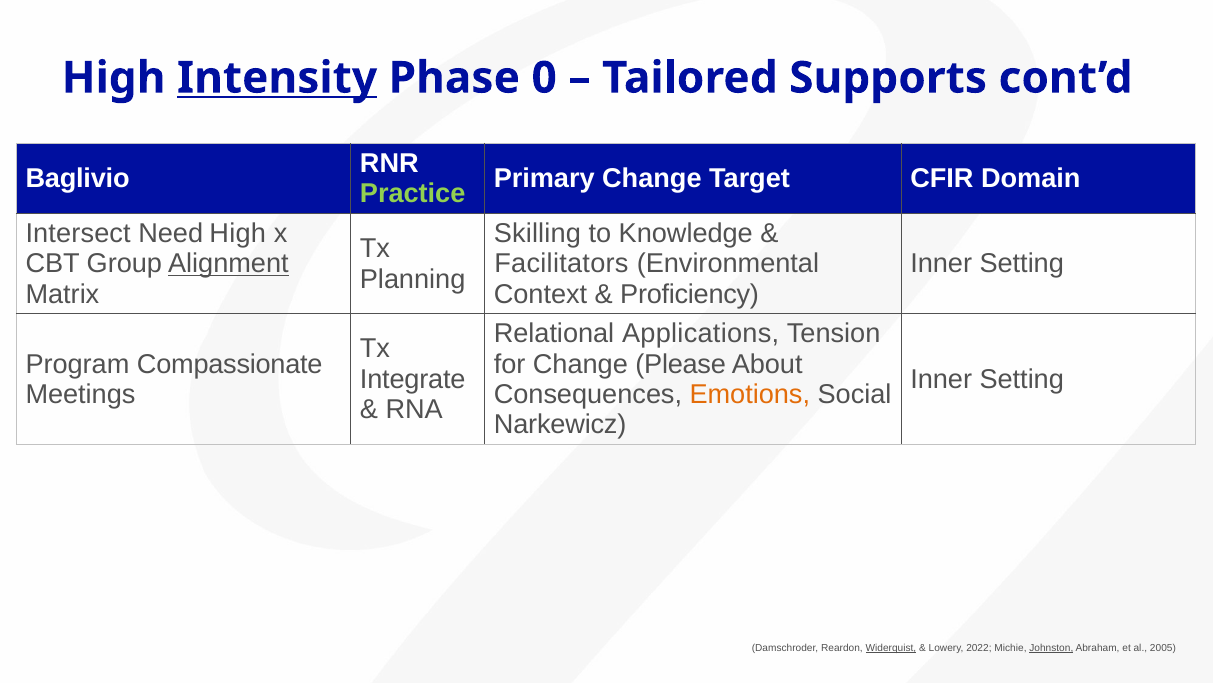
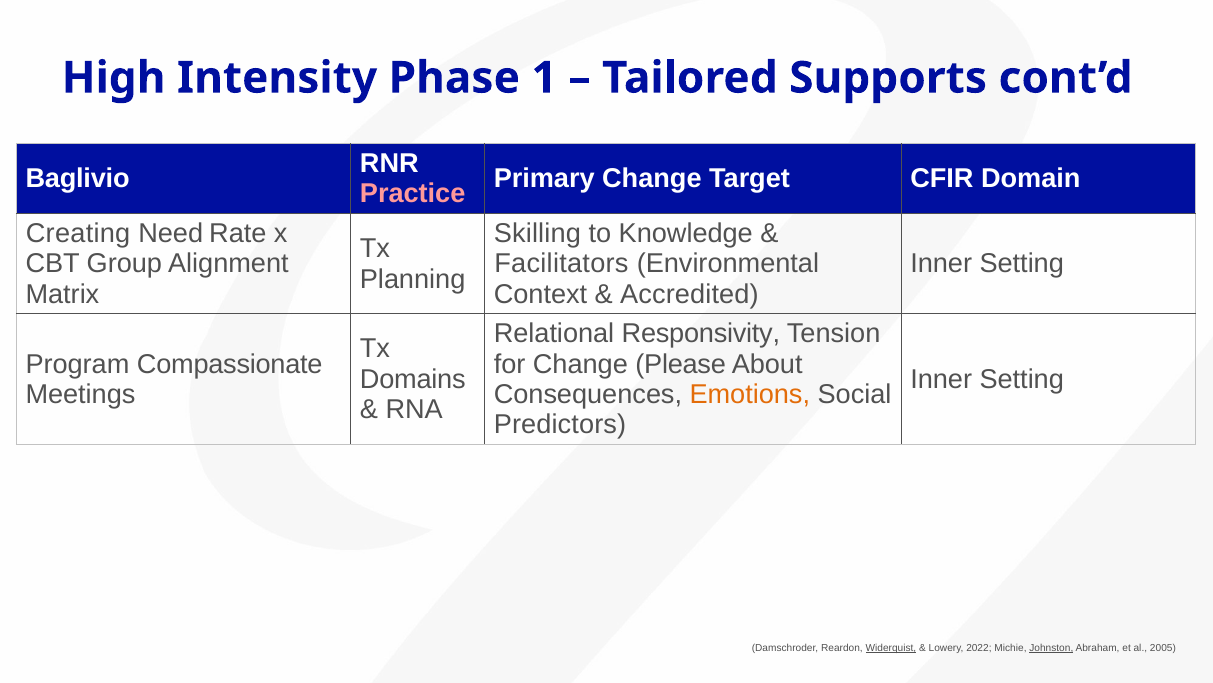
Intensity underline: present -> none
0: 0 -> 1
Practice colour: light green -> pink
Intersect: Intersect -> Creating
Need High: High -> Rate
Alignment underline: present -> none
Proficiency: Proficiency -> Accredited
Applications: Applications -> Responsivity
Integrate: Integrate -> Domains
Narkewicz: Narkewicz -> Predictors
